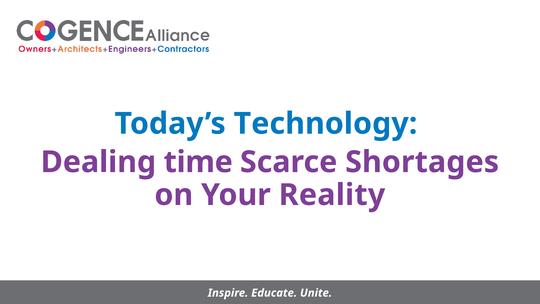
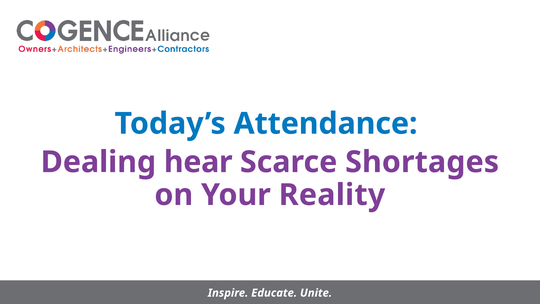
Technology: Technology -> Attendance
time: time -> hear
